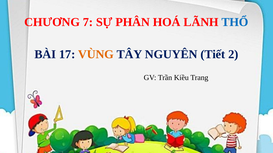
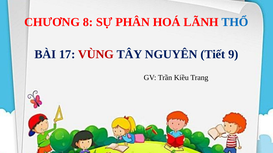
7: 7 -> 8
VÙNG colour: orange -> red
2: 2 -> 9
